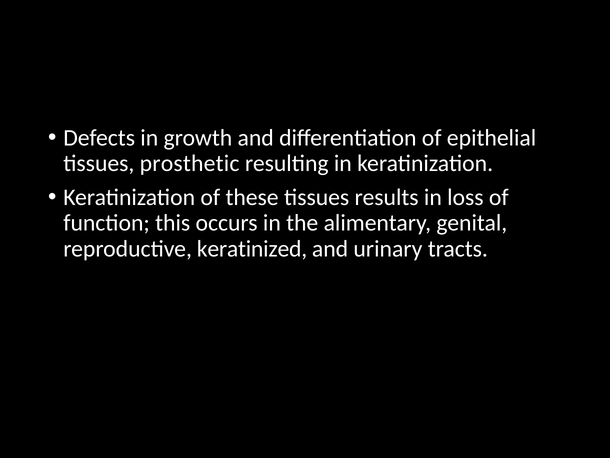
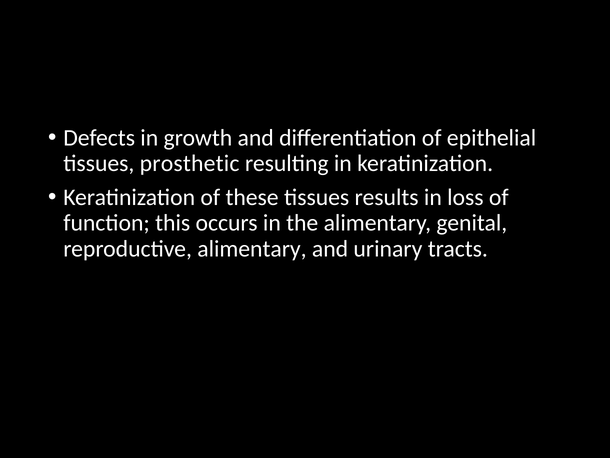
reproductive keratinized: keratinized -> alimentary
